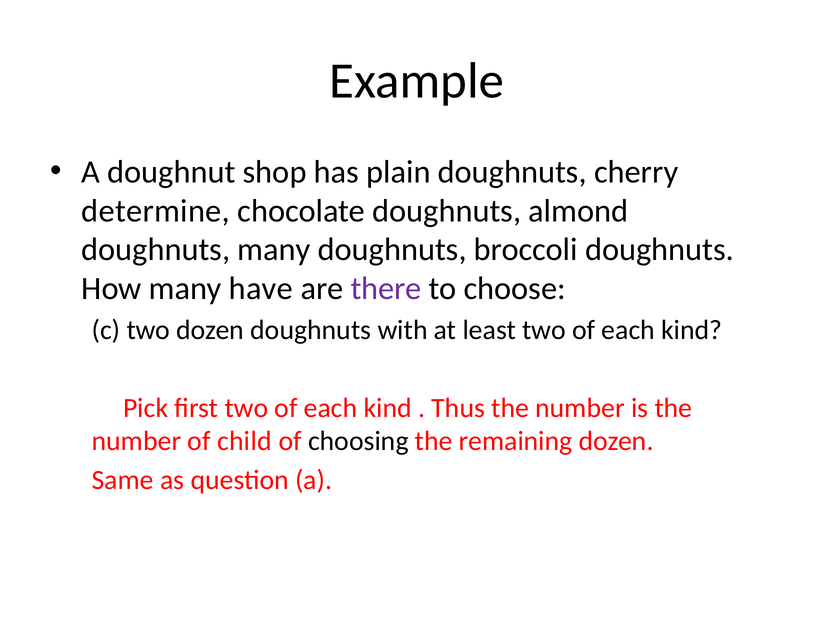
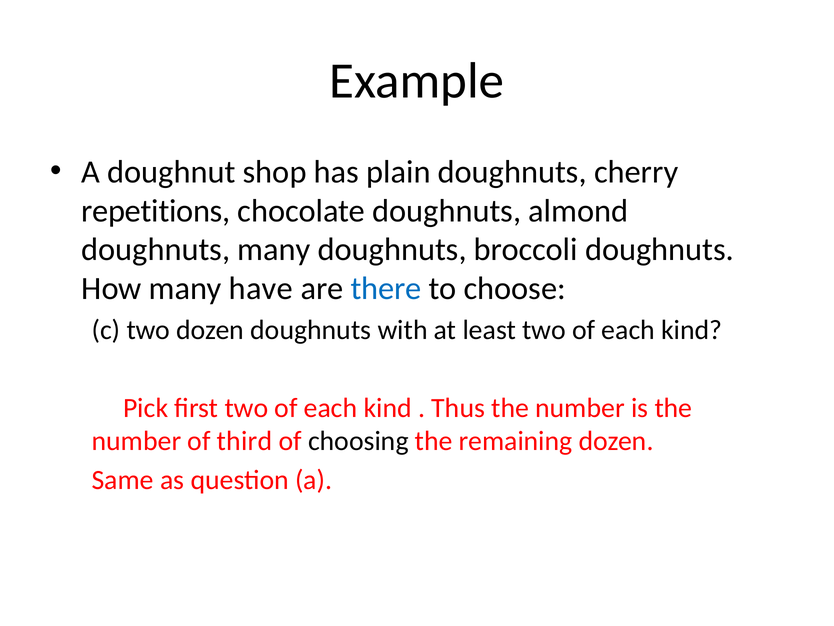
determine: determine -> repetitions
there colour: purple -> blue
child: child -> third
